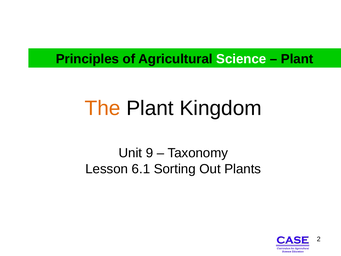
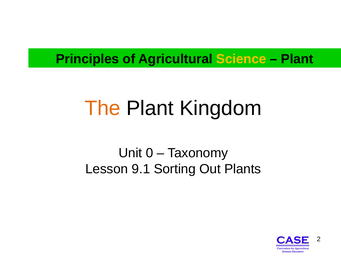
Science colour: white -> yellow
9: 9 -> 0
6.1: 6.1 -> 9.1
